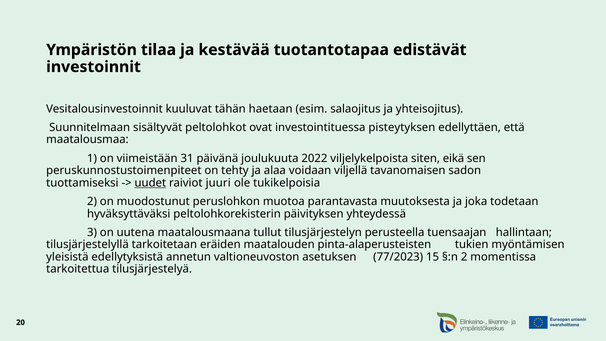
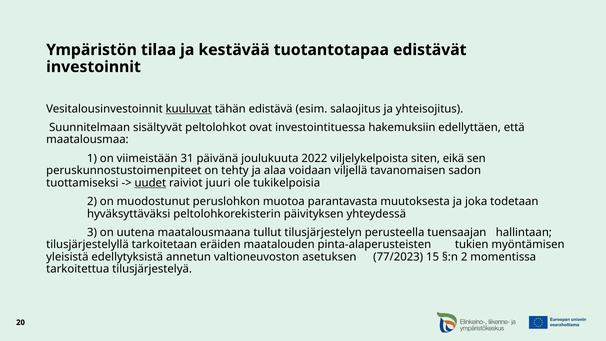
kuuluvat underline: none -> present
haetaan: haetaan -> edistävä
pisteytyksen: pisteytyksen -> hakemuksiin
